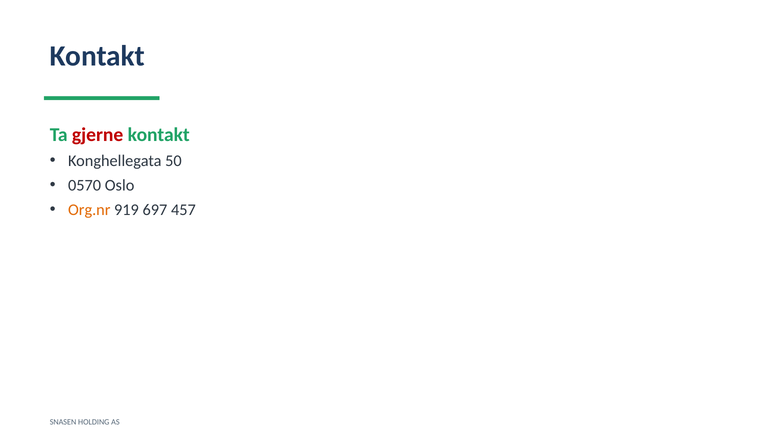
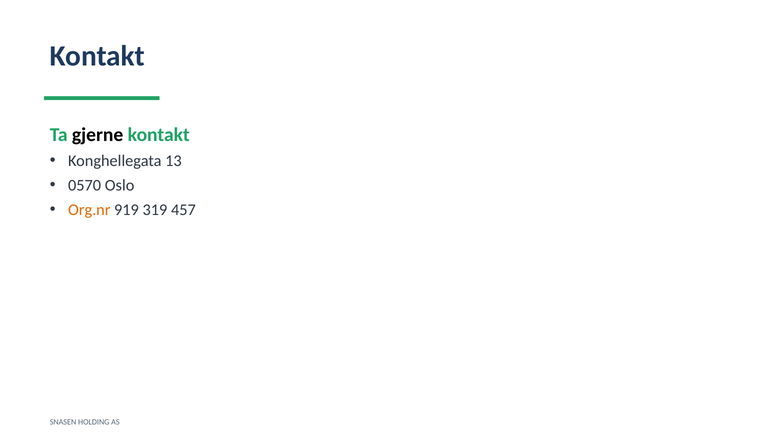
gjerne colour: red -> black
50: 50 -> 13
697: 697 -> 319
